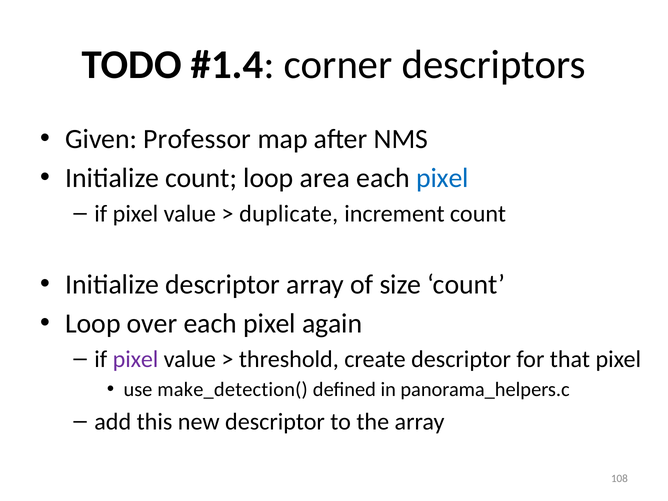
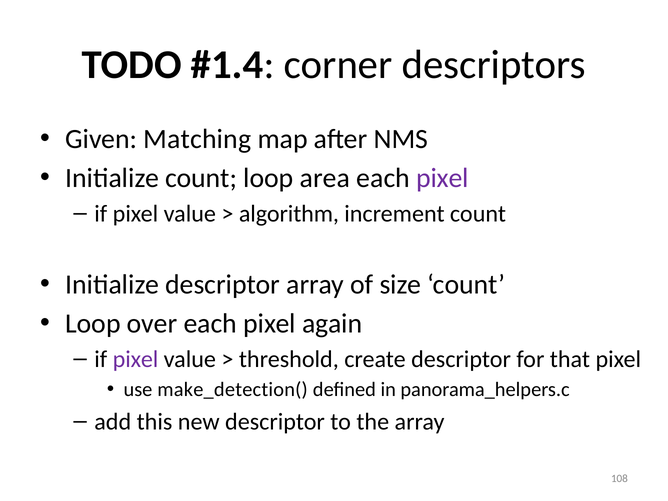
Professor: Professor -> Matching
pixel at (443, 178) colour: blue -> purple
duplicate: duplicate -> algorithm
